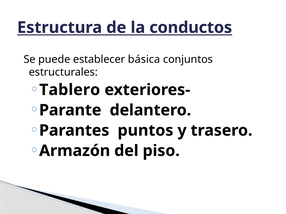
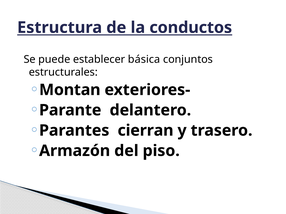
Tablero: Tablero -> Montan
puntos: puntos -> cierran
